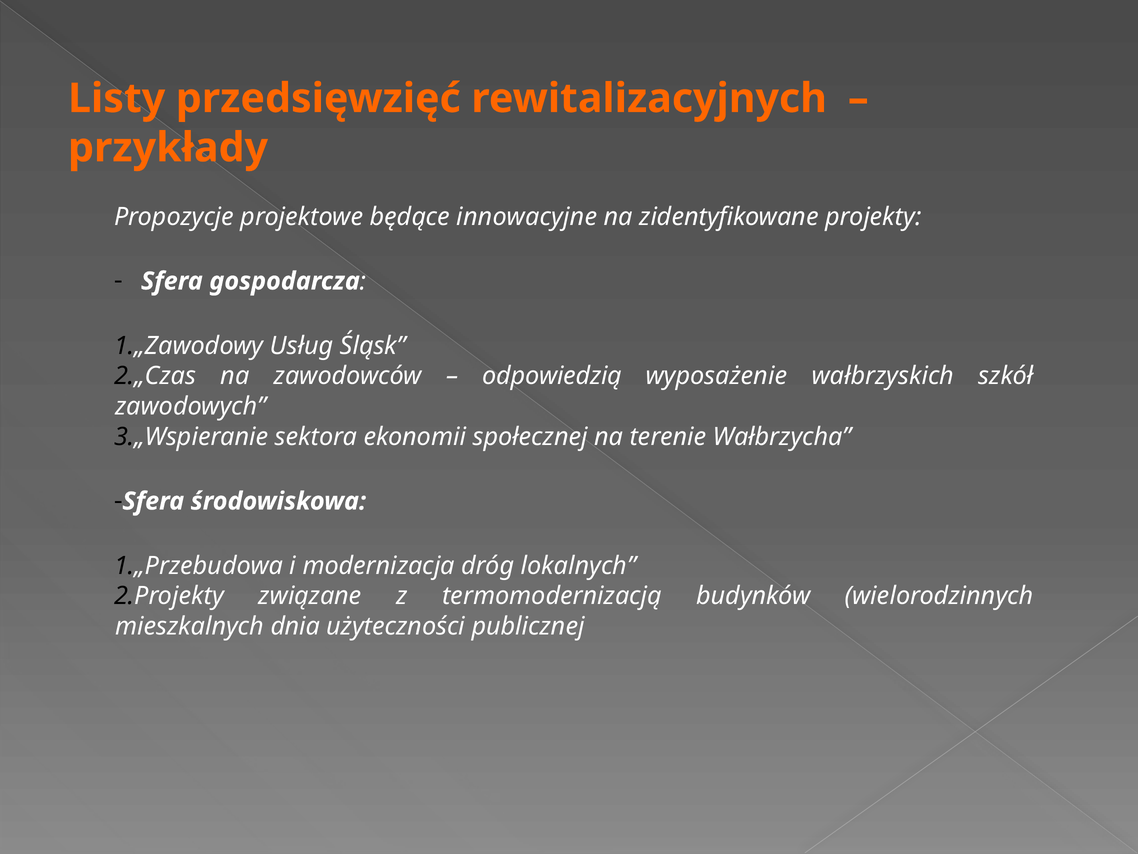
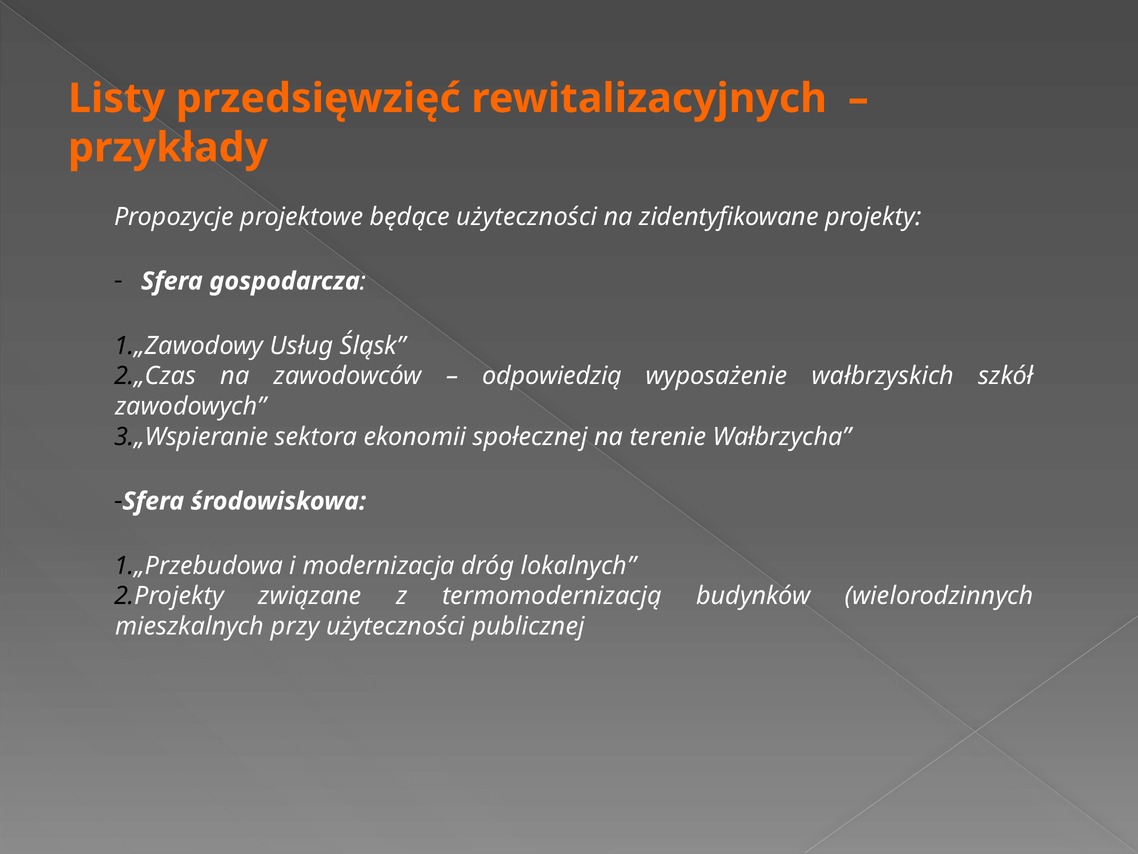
będące innowacyjne: innowacyjne -> użyteczności
dnia: dnia -> przy
